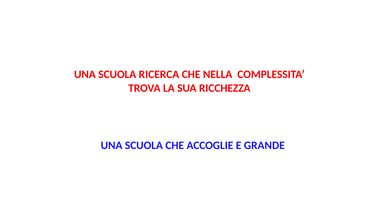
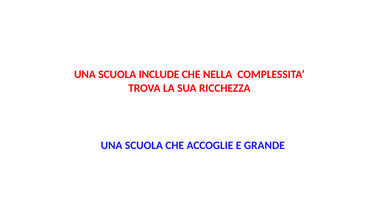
RICERCA: RICERCA -> INCLUDE
